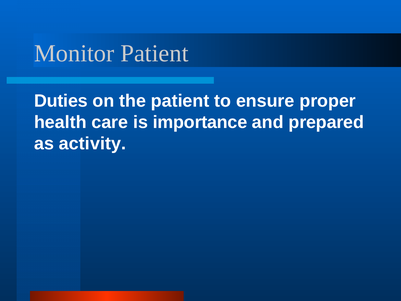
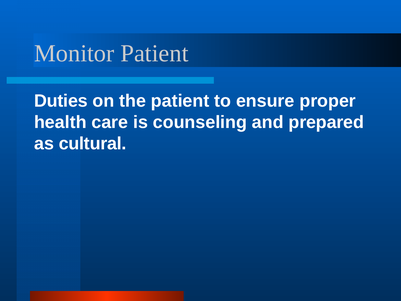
importance: importance -> counseling
activity: activity -> cultural
